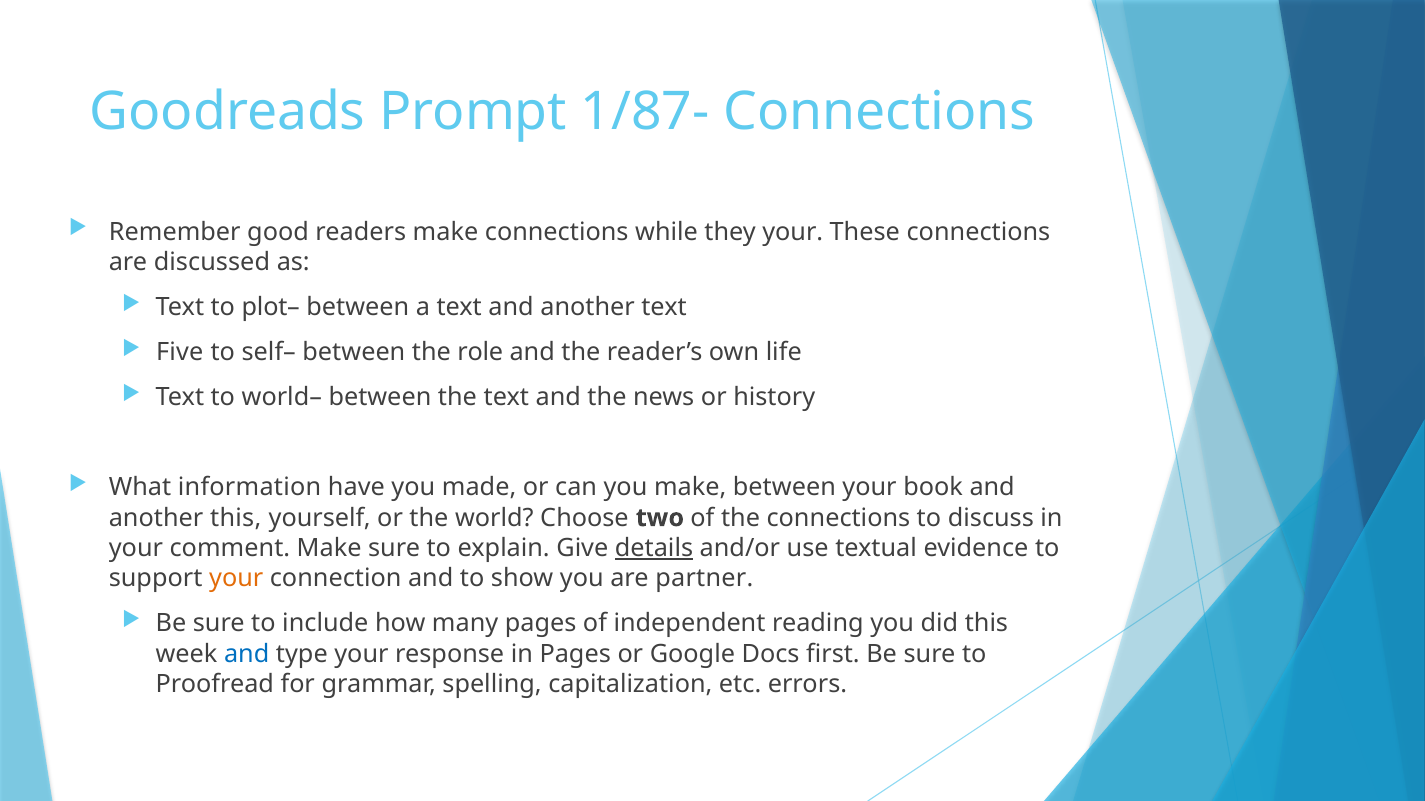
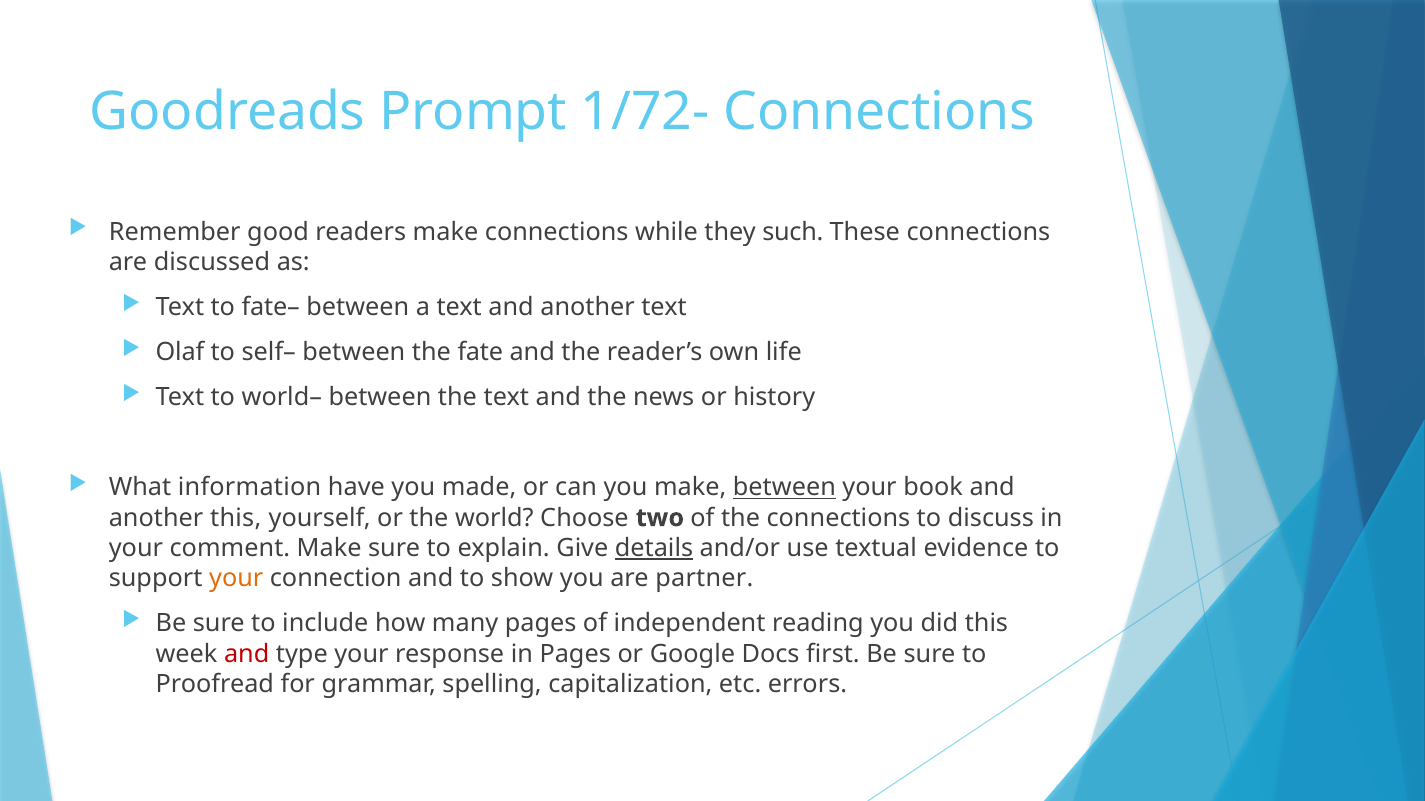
1/87-: 1/87- -> 1/72-
they your: your -> such
plot–: plot– -> fate–
Five: Five -> Olaf
role: role -> fate
between at (784, 488) underline: none -> present
and at (247, 654) colour: blue -> red
